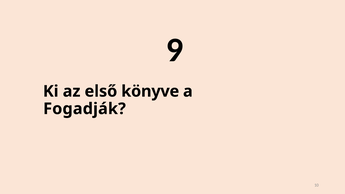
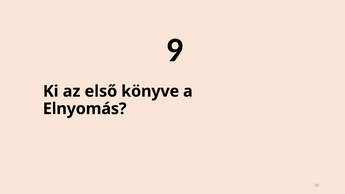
Fogadják: Fogadják -> Elnyomás
